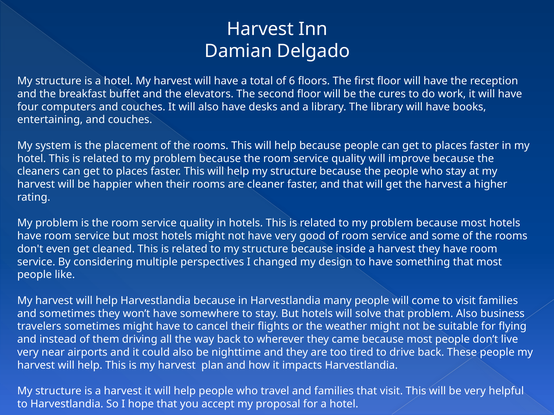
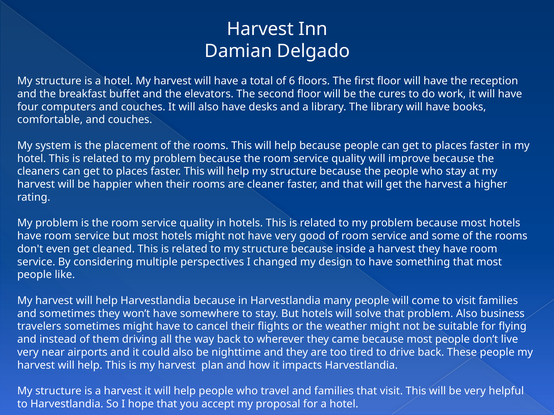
entertaining: entertaining -> comfortable
